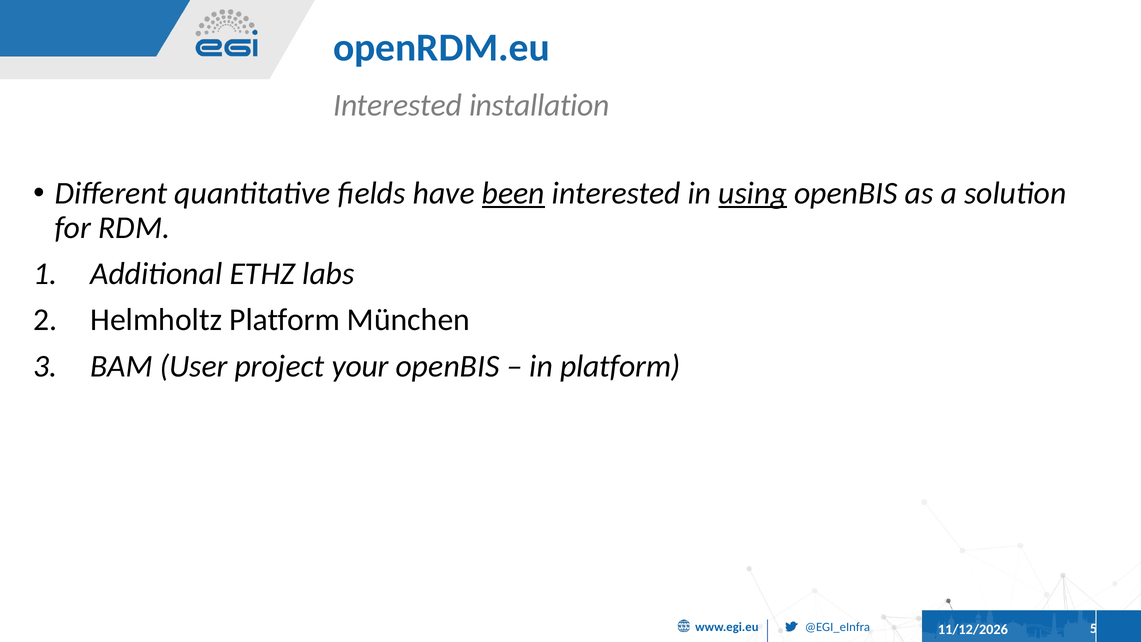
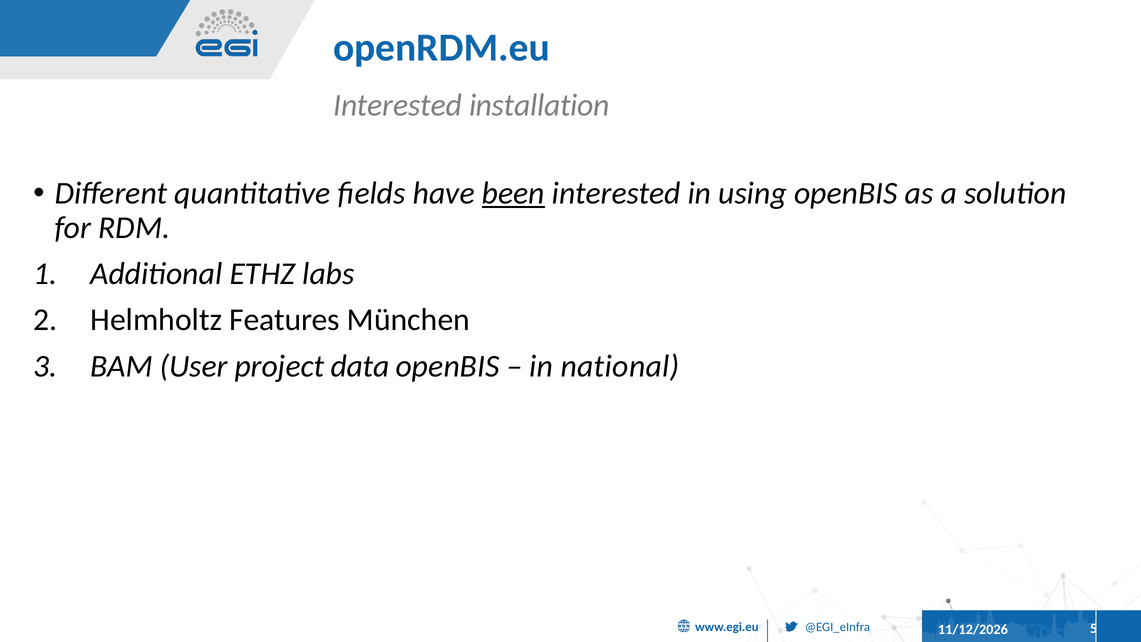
using underline: present -> none
Helmholtz Platform: Platform -> Features
your: your -> data
in platform: platform -> national
